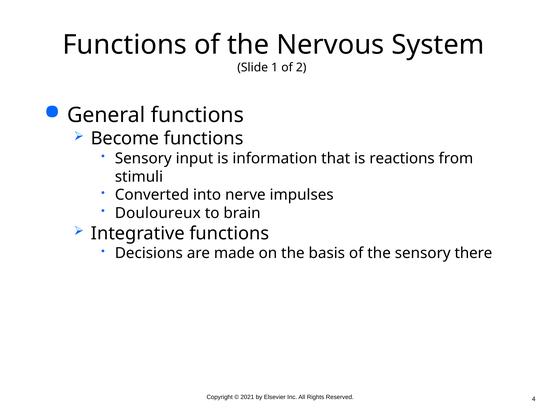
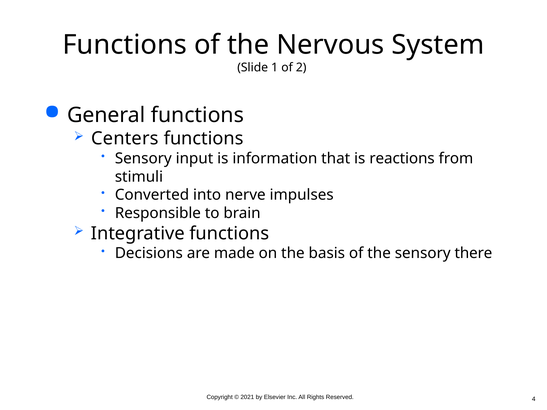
Become: Become -> Centers
Douloureux: Douloureux -> Responsible
